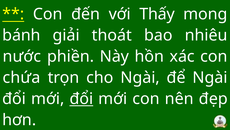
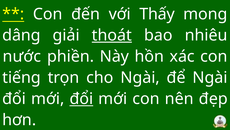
bánh: bánh -> dâng
thoát underline: none -> present
chứa: chứa -> tiếng
